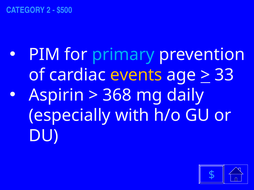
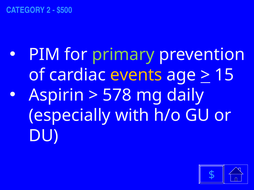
primary colour: light blue -> light green
33: 33 -> 15
368: 368 -> 578
